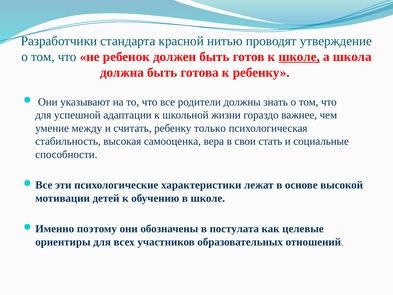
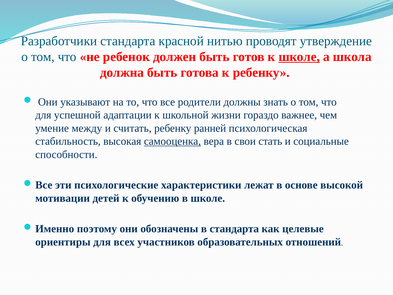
только: только -> ранней
самооценка underline: none -> present
в постулата: постулата -> стандарта
